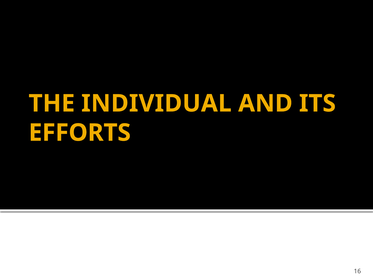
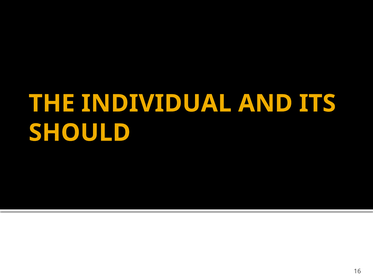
EFFORTS: EFFORTS -> SHOULD
